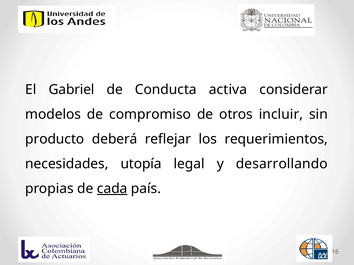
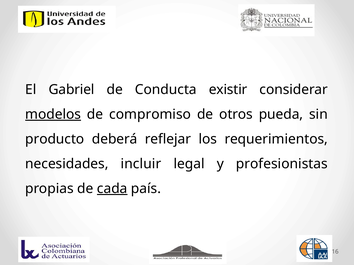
activa: activa -> existir
modelos underline: none -> present
incluir: incluir -> pueda
utopía: utopía -> incluir
desarrollando: desarrollando -> profesionistas
